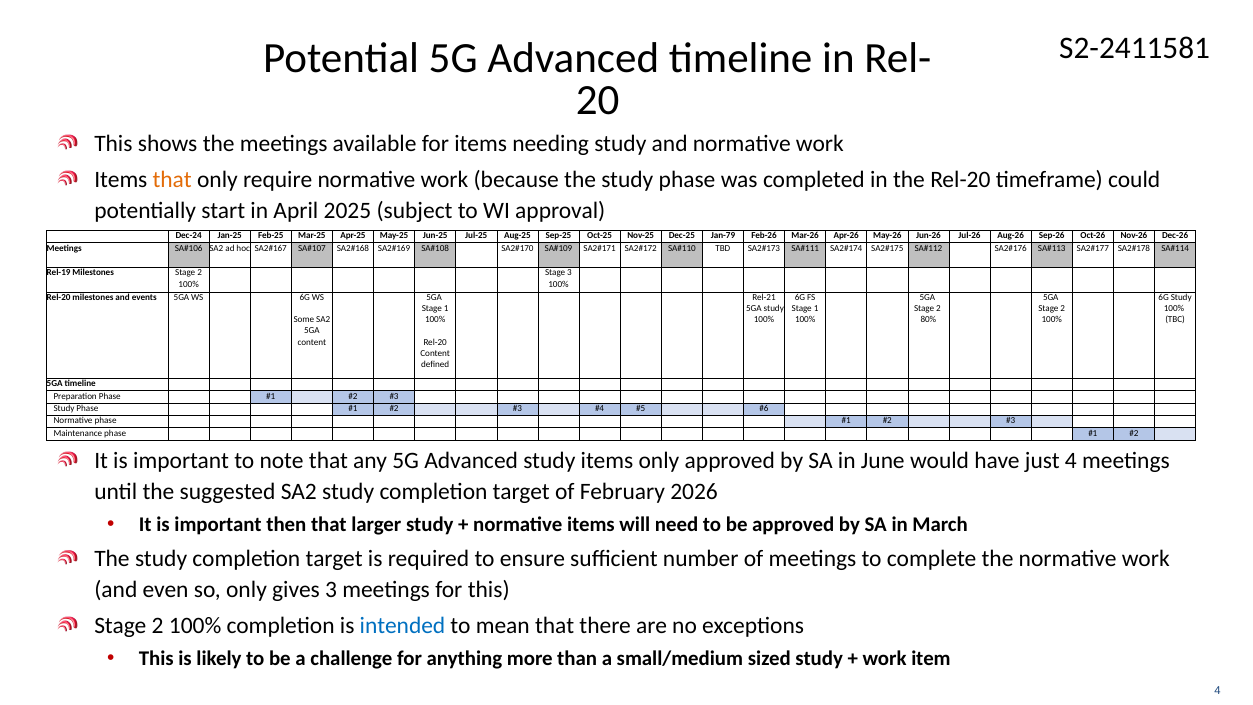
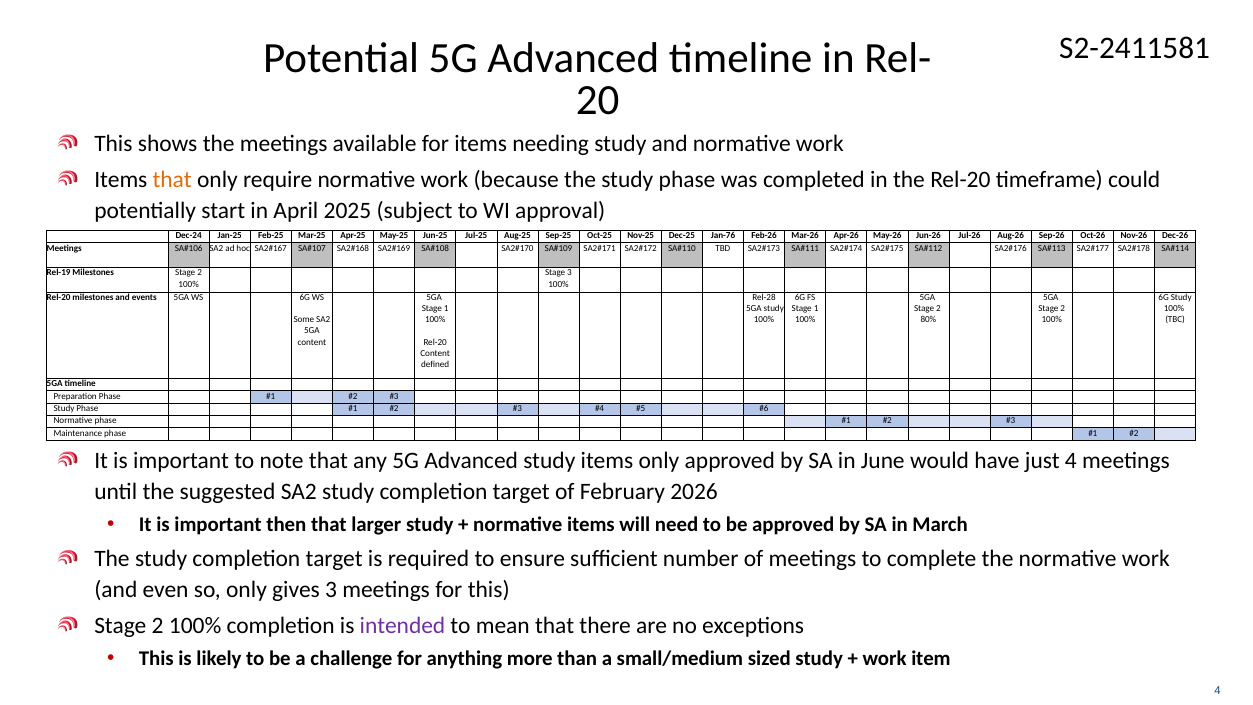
Jan-79: Jan-79 -> Jan-76
Rel-21: Rel-21 -> Rel-28
intended colour: blue -> purple
